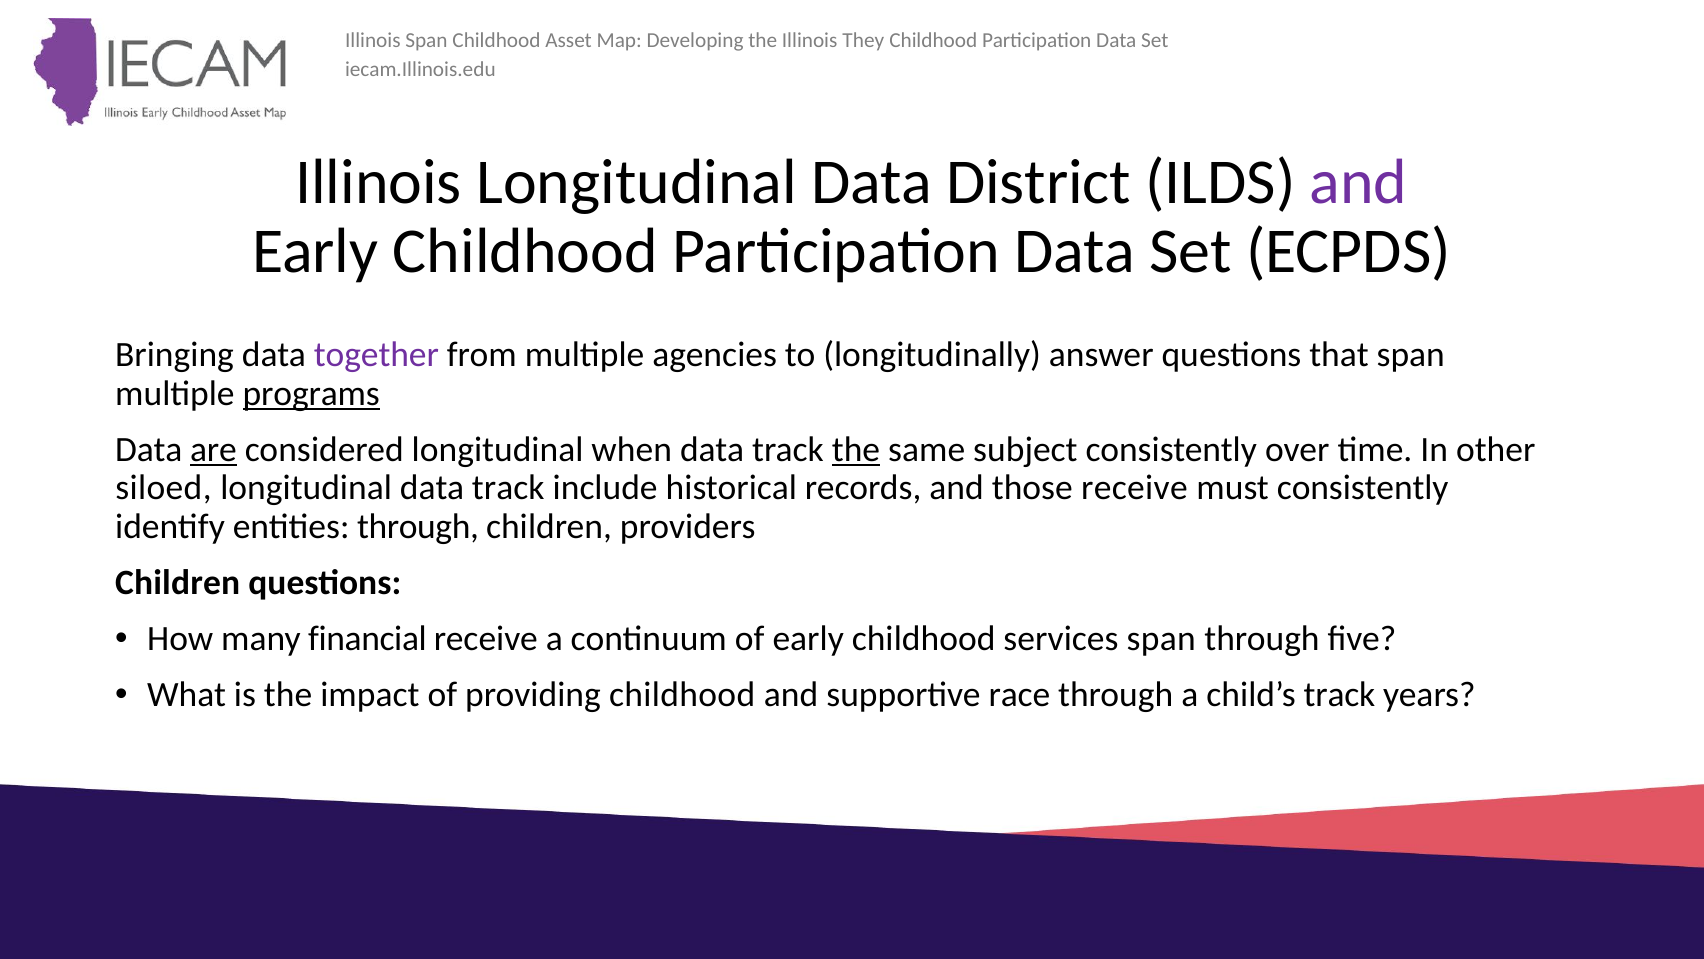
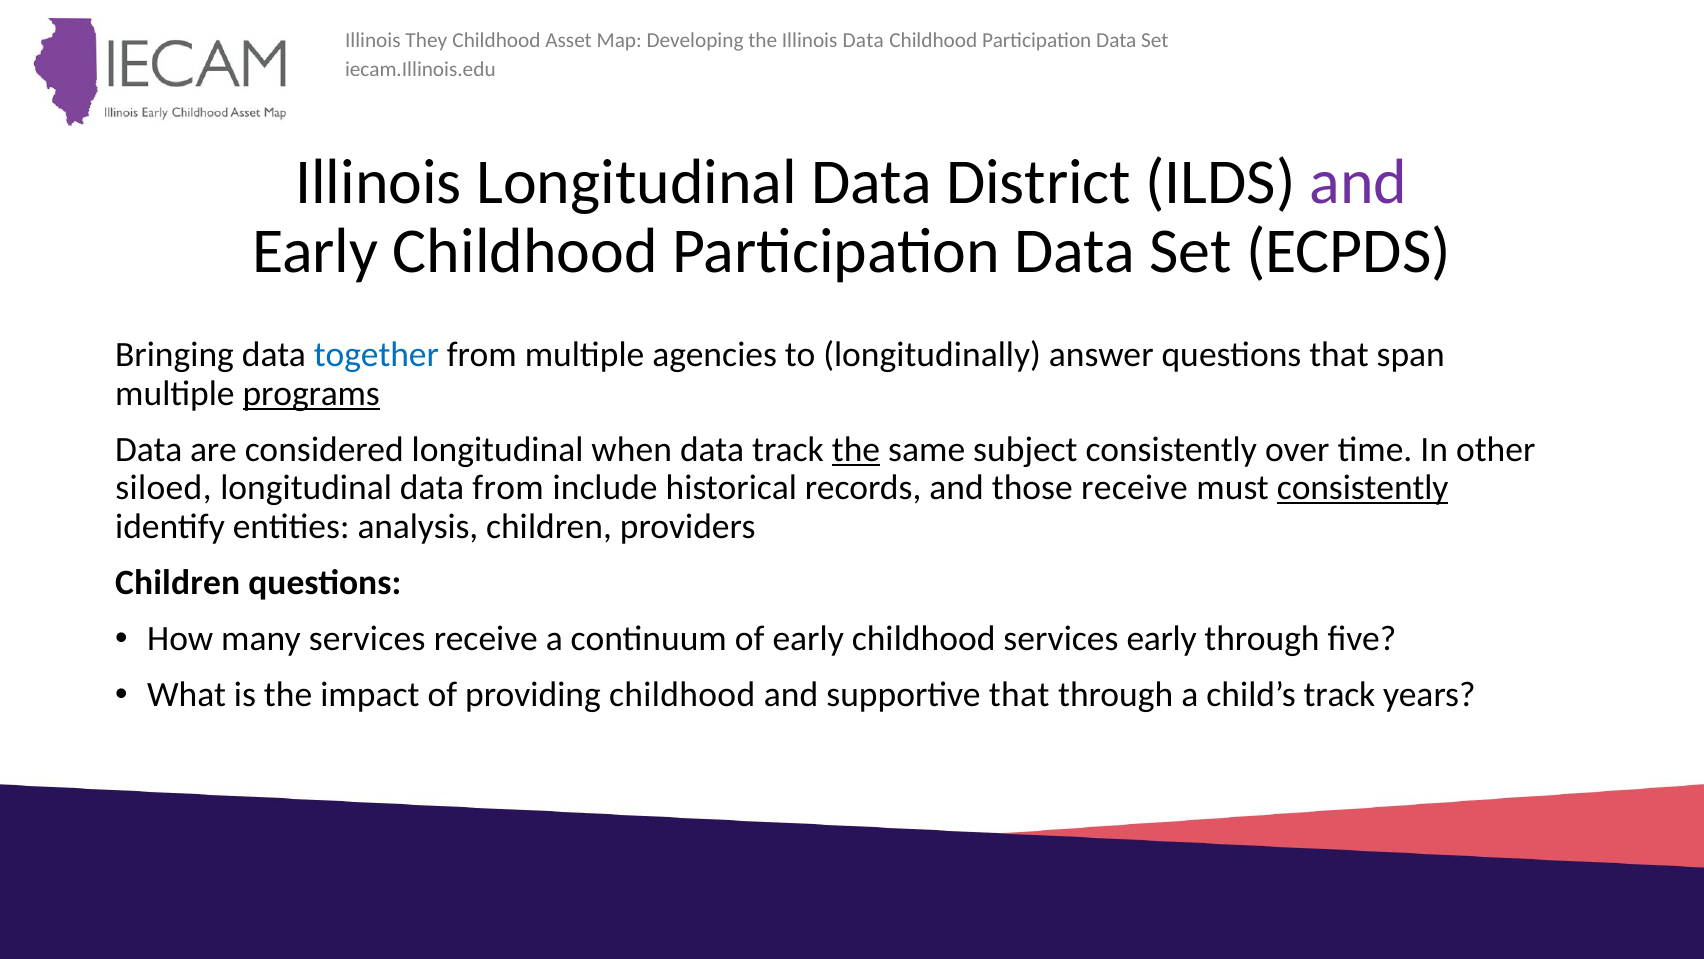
Illinois Span: Span -> They
Illinois They: They -> Data
together colour: purple -> blue
are underline: present -> none
longitudinal data track: track -> from
consistently at (1363, 488) underline: none -> present
entities through: through -> analysis
many financial: financial -> services
services span: span -> early
supportive race: race -> that
